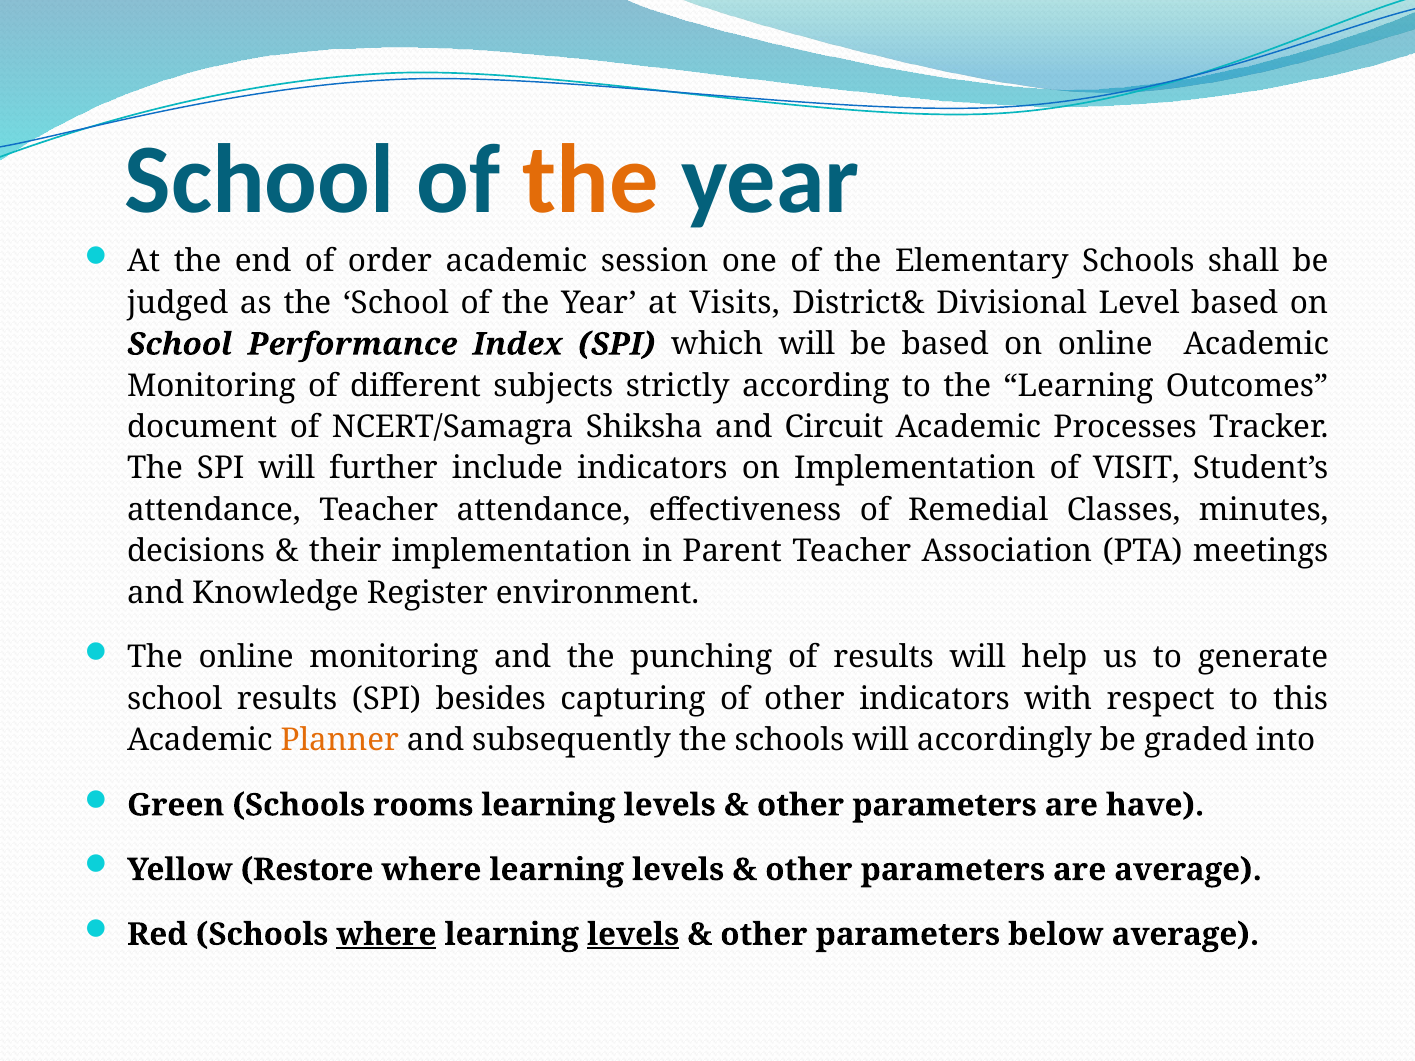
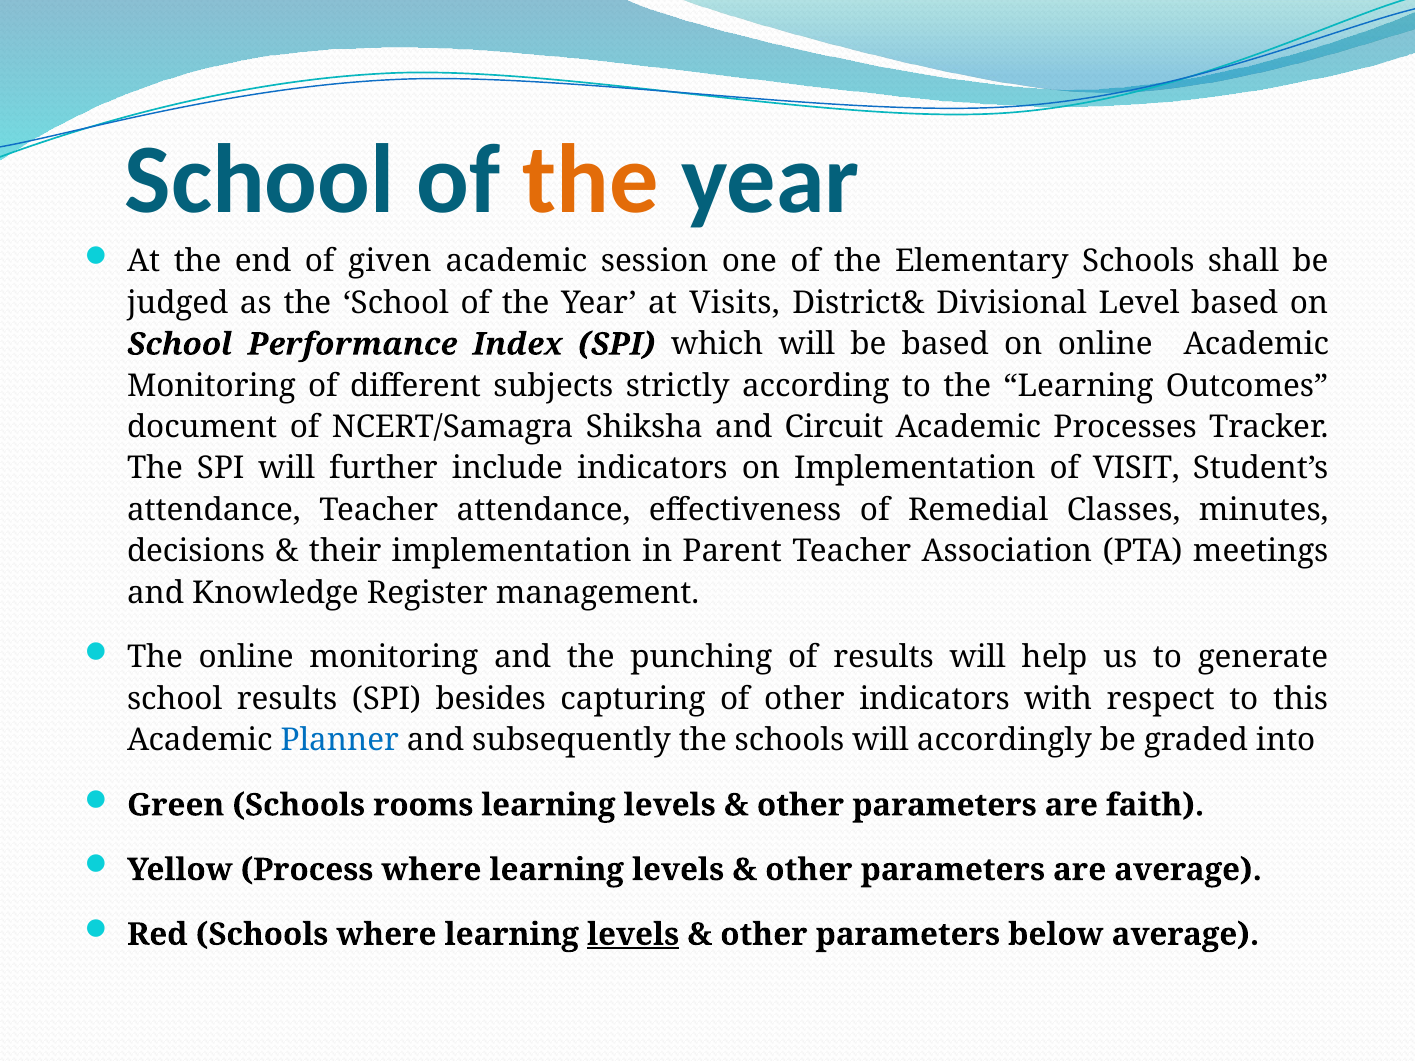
order: order -> given
environment: environment -> management
Planner colour: orange -> blue
have: have -> faith
Restore: Restore -> Process
where at (386, 935) underline: present -> none
